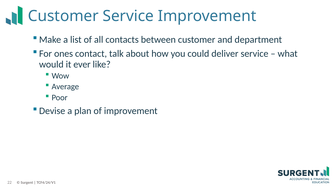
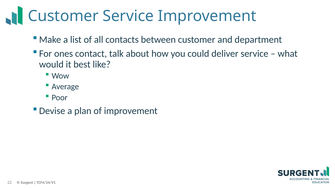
ever: ever -> best
